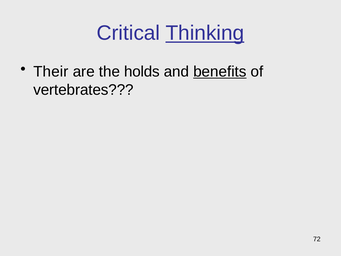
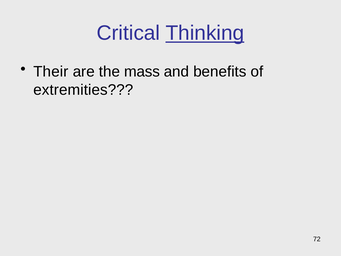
holds: holds -> mass
benefits underline: present -> none
vertebrates: vertebrates -> extremities
